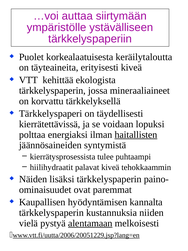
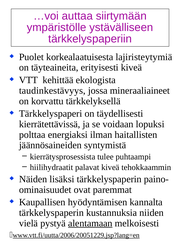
keräilytaloutta: keräilytaloutta -> lajiristeytymiä
tärkkelyspaperin at (52, 90): tärkkelyspaperin -> taudinkestävyys
haitallisten underline: present -> none
